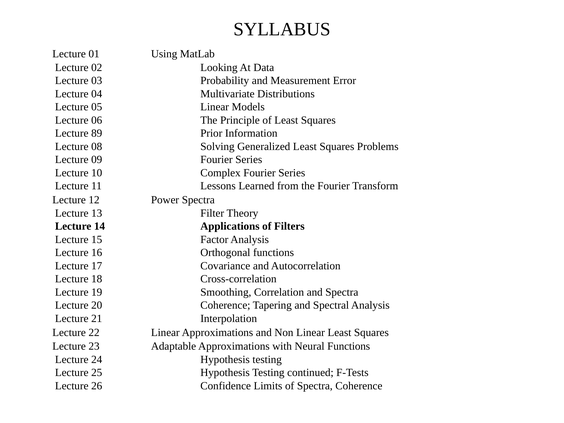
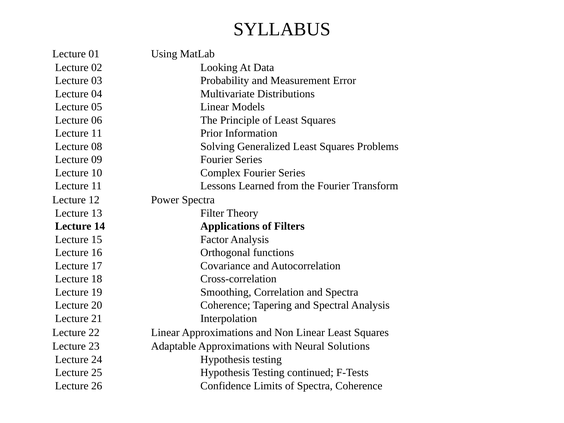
89 at (97, 133): 89 -> 11
Neural Functions: Functions -> Solutions
